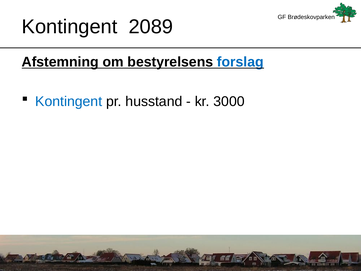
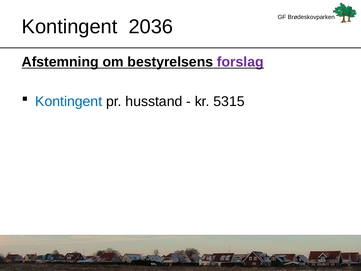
2089: 2089 -> 2036
forslag colour: blue -> purple
3000: 3000 -> 5315
